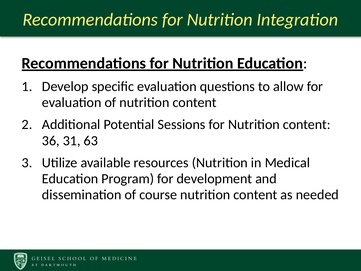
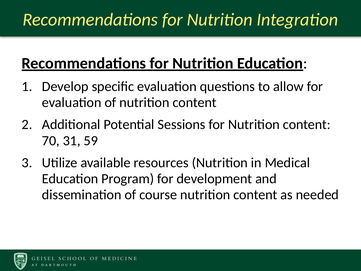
36: 36 -> 70
63: 63 -> 59
